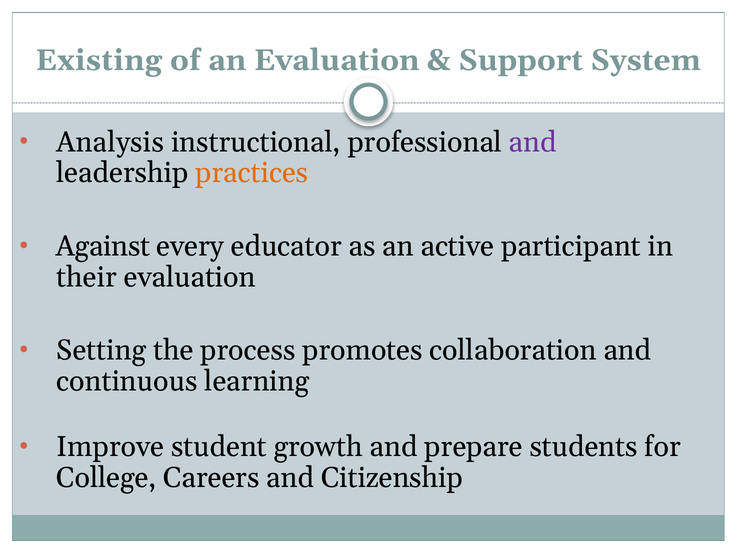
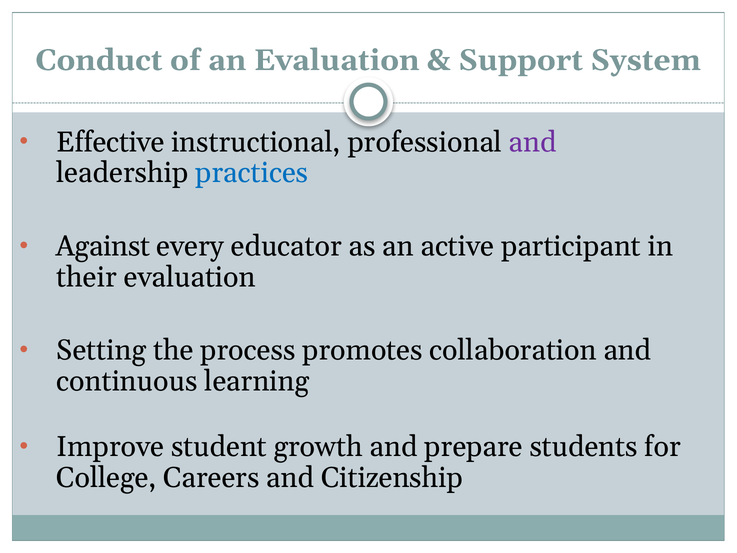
Existing: Existing -> Conduct
Analysis: Analysis -> Effective
practices colour: orange -> blue
